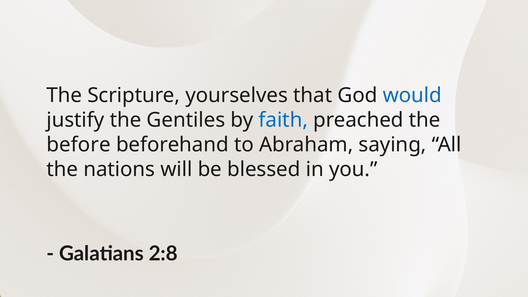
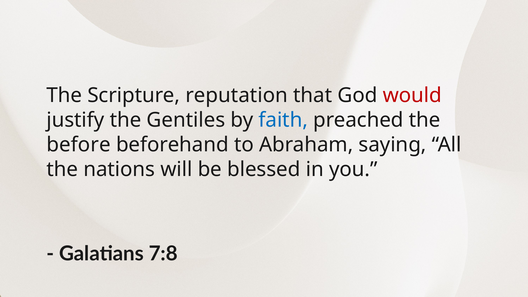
yourselves: yourselves -> reputation
would colour: blue -> red
2:8: 2:8 -> 7:8
